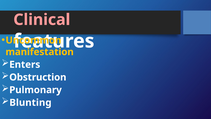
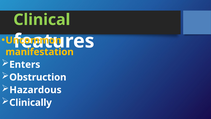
Clinical colour: pink -> light green
Pulmonary: Pulmonary -> Hazardous
Blunting: Blunting -> Clinically
